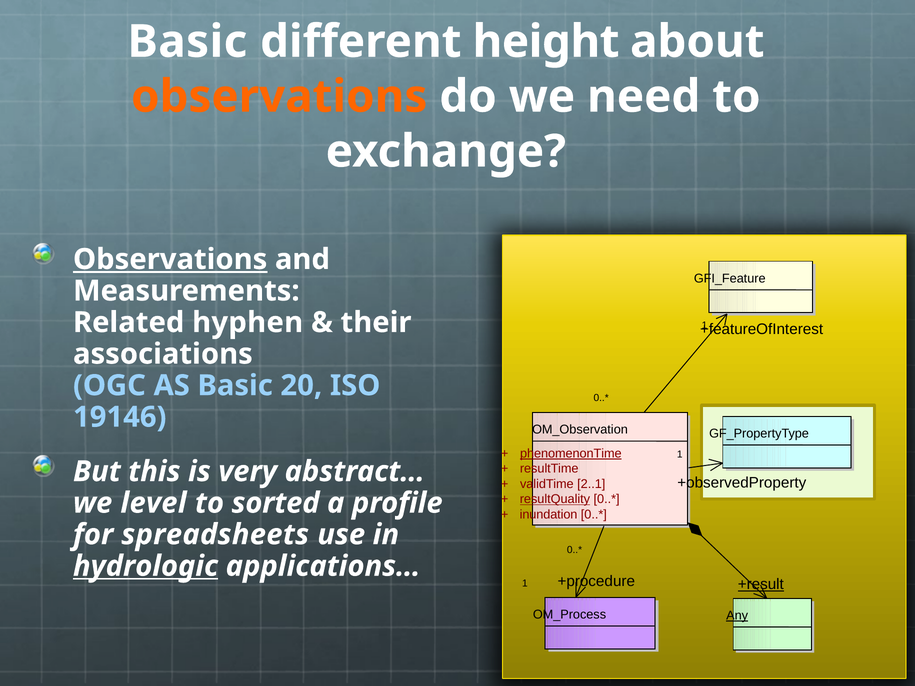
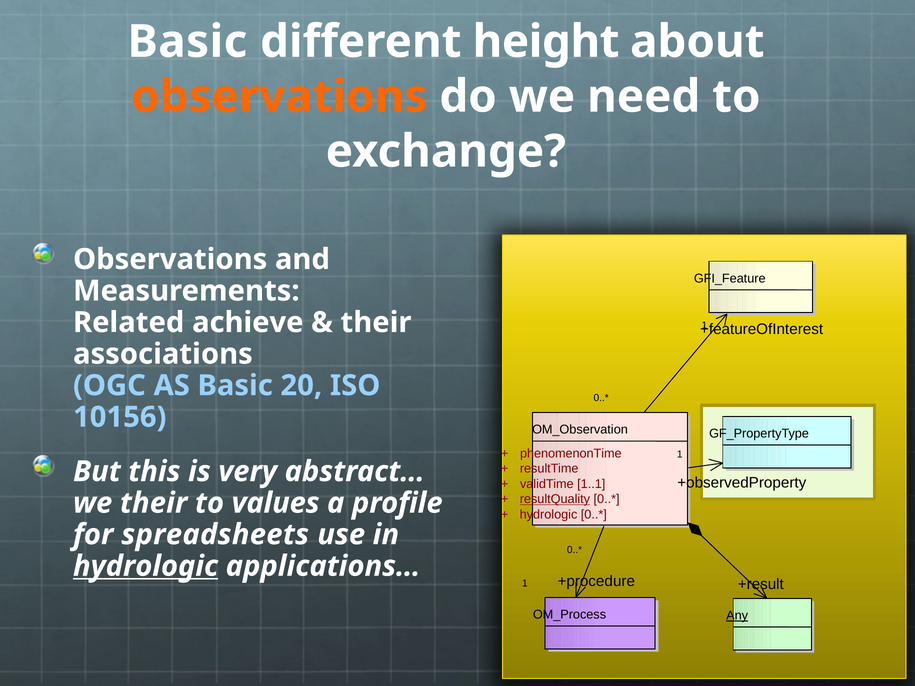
Observations at (170, 259) underline: present -> none
hyphen: hyphen -> achieve
19146: 19146 -> 10156
phenomenonTime underline: present -> none
2..1: 2..1 -> 1..1
we level: level -> their
sorted: sorted -> values
inundation at (549, 515): inundation -> hydrologic
+result underline: present -> none
